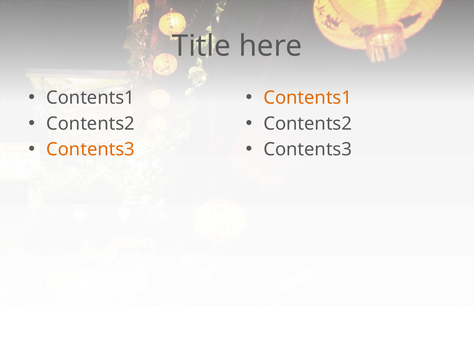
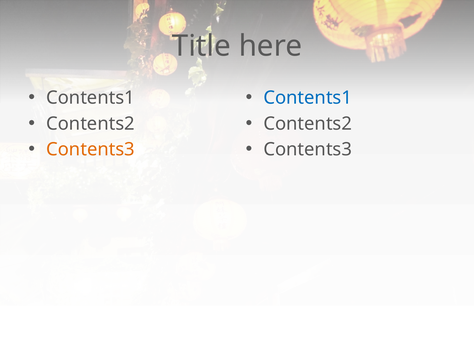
Contents1 at (308, 98) colour: orange -> blue
